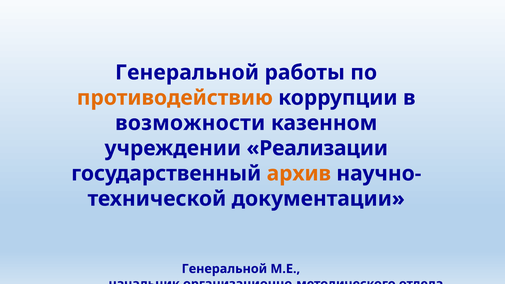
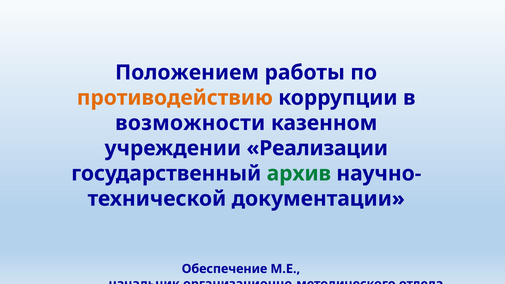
Генеральной at (187, 73): Генеральной -> Положением
архив colour: orange -> green
Генеральной at (224, 269): Генеральной -> Обеспечение
